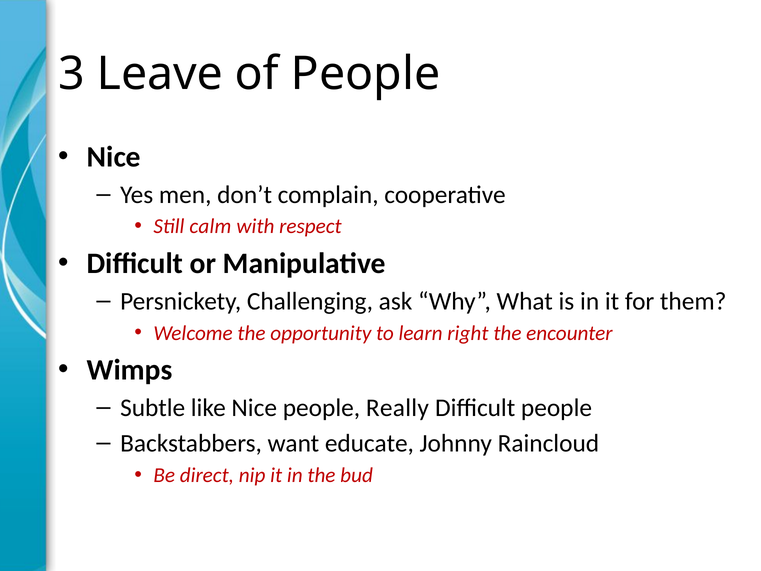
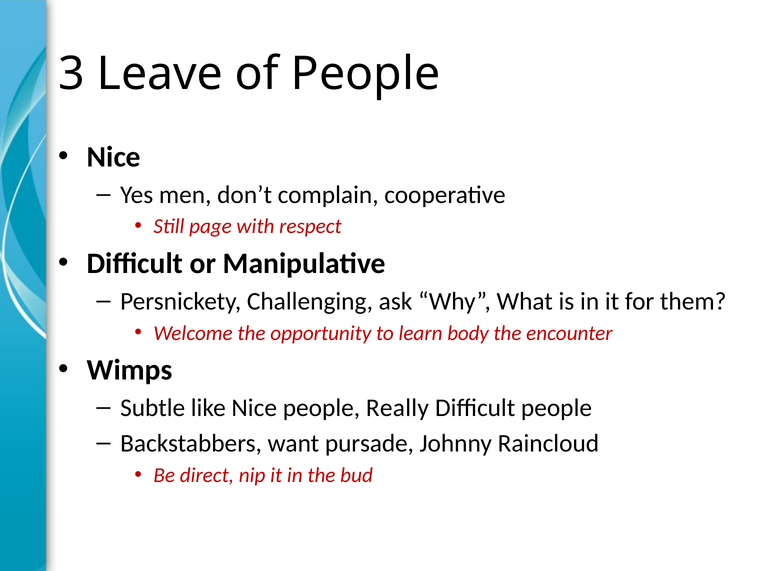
calm: calm -> page
right: right -> body
educate: educate -> pursade
